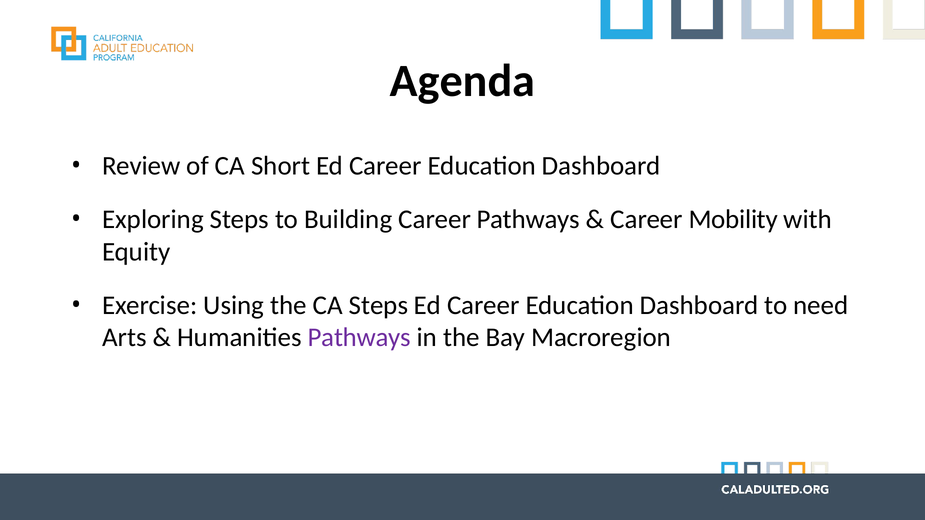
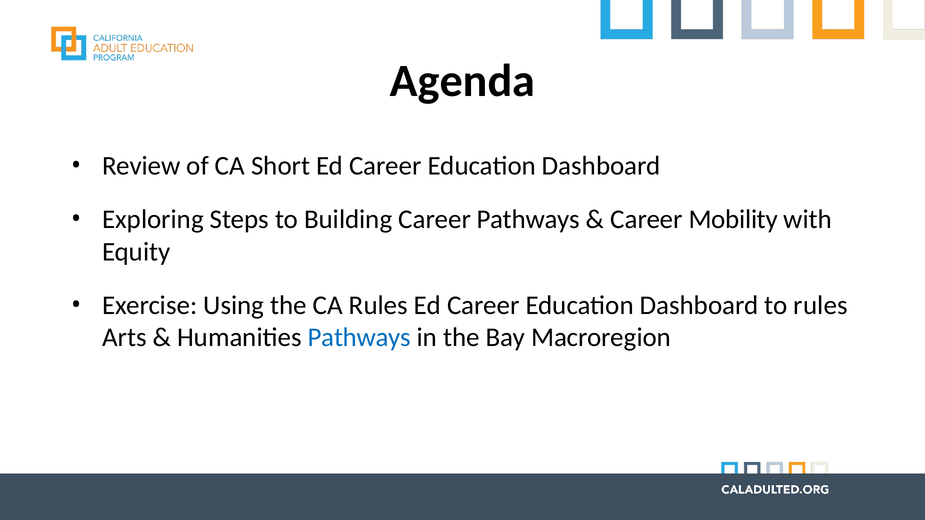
CA Steps: Steps -> Rules
to need: need -> rules
Pathways at (359, 338) colour: purple -> blue
